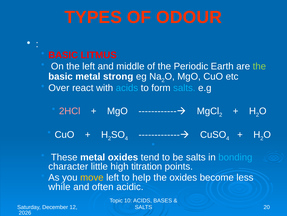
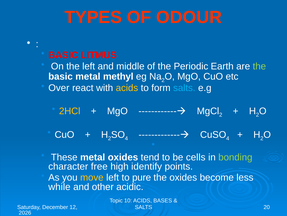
strong: strong -> methyl
acids at (127, 88) colour: light blue -> yellow
2HCl colour: pink -> yellow
be salts: salts -> cells
bonding colour: light blue -> light green
little: little -> free
titration: titration -> identify
help: help -> pure
often: often -> other
